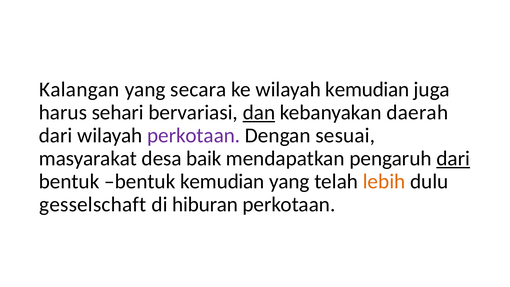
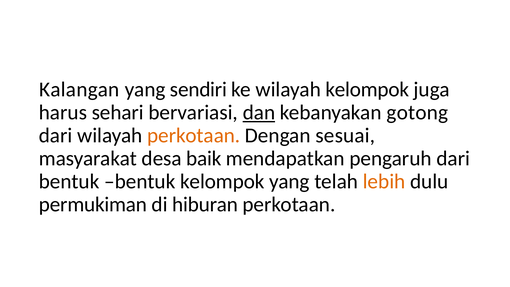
secara: secara -> sendiri
wilayah kemudian: kemudian -> kelompok
daerah: daerah -> gotong
perkotaan at (194, 135) colour: purple -> orange
dari at (453, 158) underline: present -> none
bentuk kemudian: kemudian -> kelompok
gesselschaft: gesselschaft -> permukiman
